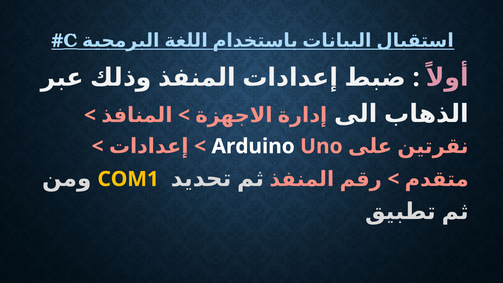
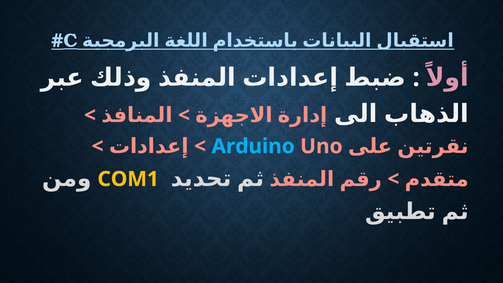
Arduino colour: white -> light blue
